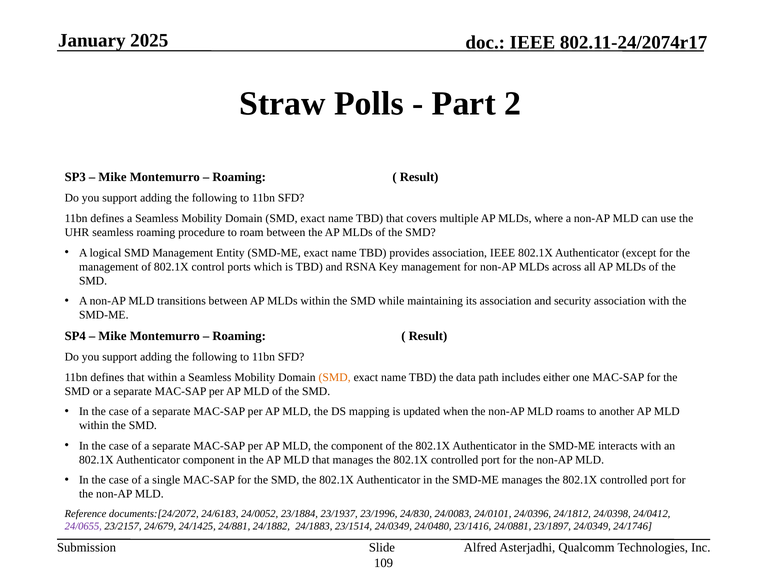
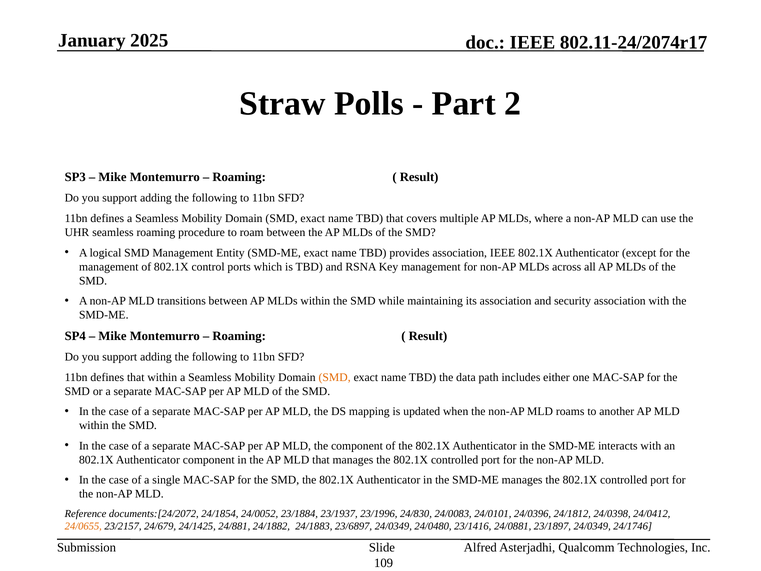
24/6183: 24/6183 -> 24/1854
24/0655 colour: purple -> orange
23/1514: 23/1514 -> 23/6897
